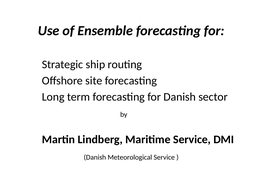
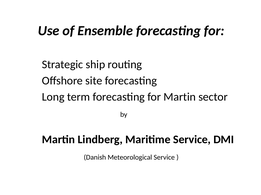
for Danish: Danish -> Martin
